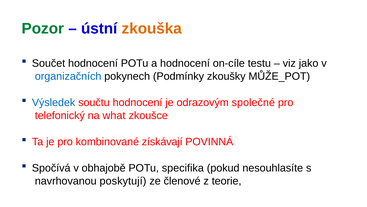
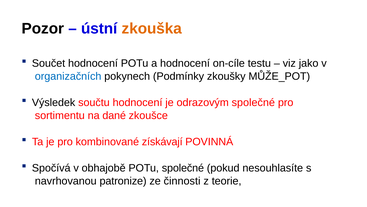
Pozor colour: green -> black
Výsledek colour: blue -> black
telefonický: telefonický -> sortimentu
what: what -> dané
POTu specifika: specifika -> společné
poskytují: poskytují -> patronize
členové: členové -> činnosti
